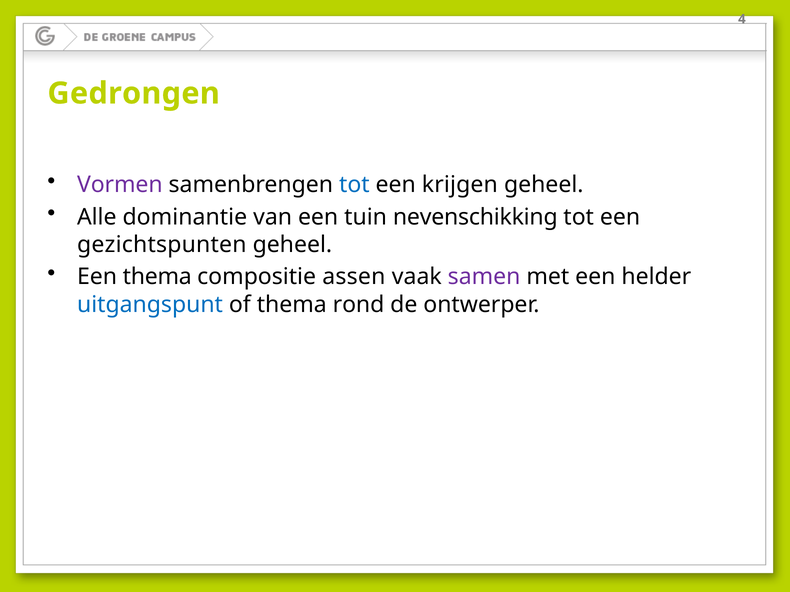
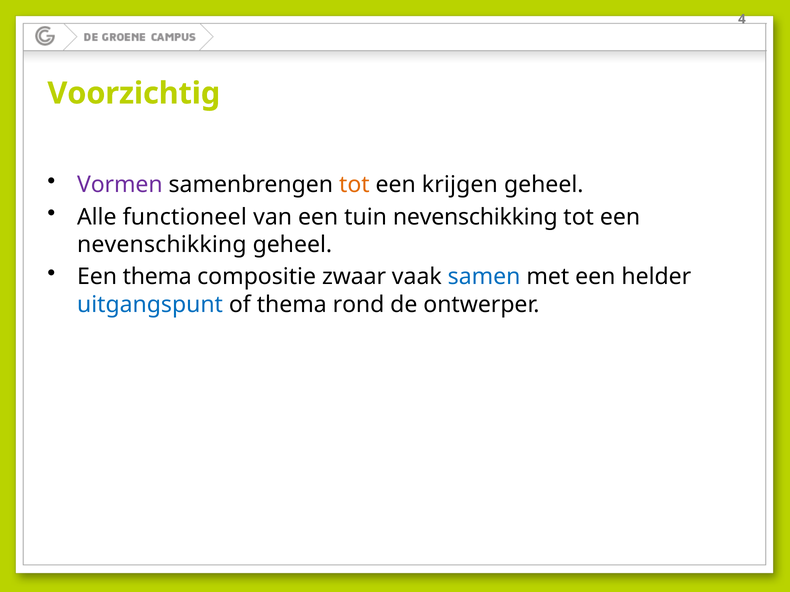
Gedrongen: Gedrongen -> Voorzichtig
tot at (354, 185) colour: blue -> orange
dominantie: dominantie -> functioneel
gezichtspunten at (162, 245): gezichtspunten -> nevenschikking
assen: assen -> zwaar
samen colour: purple -> blue
